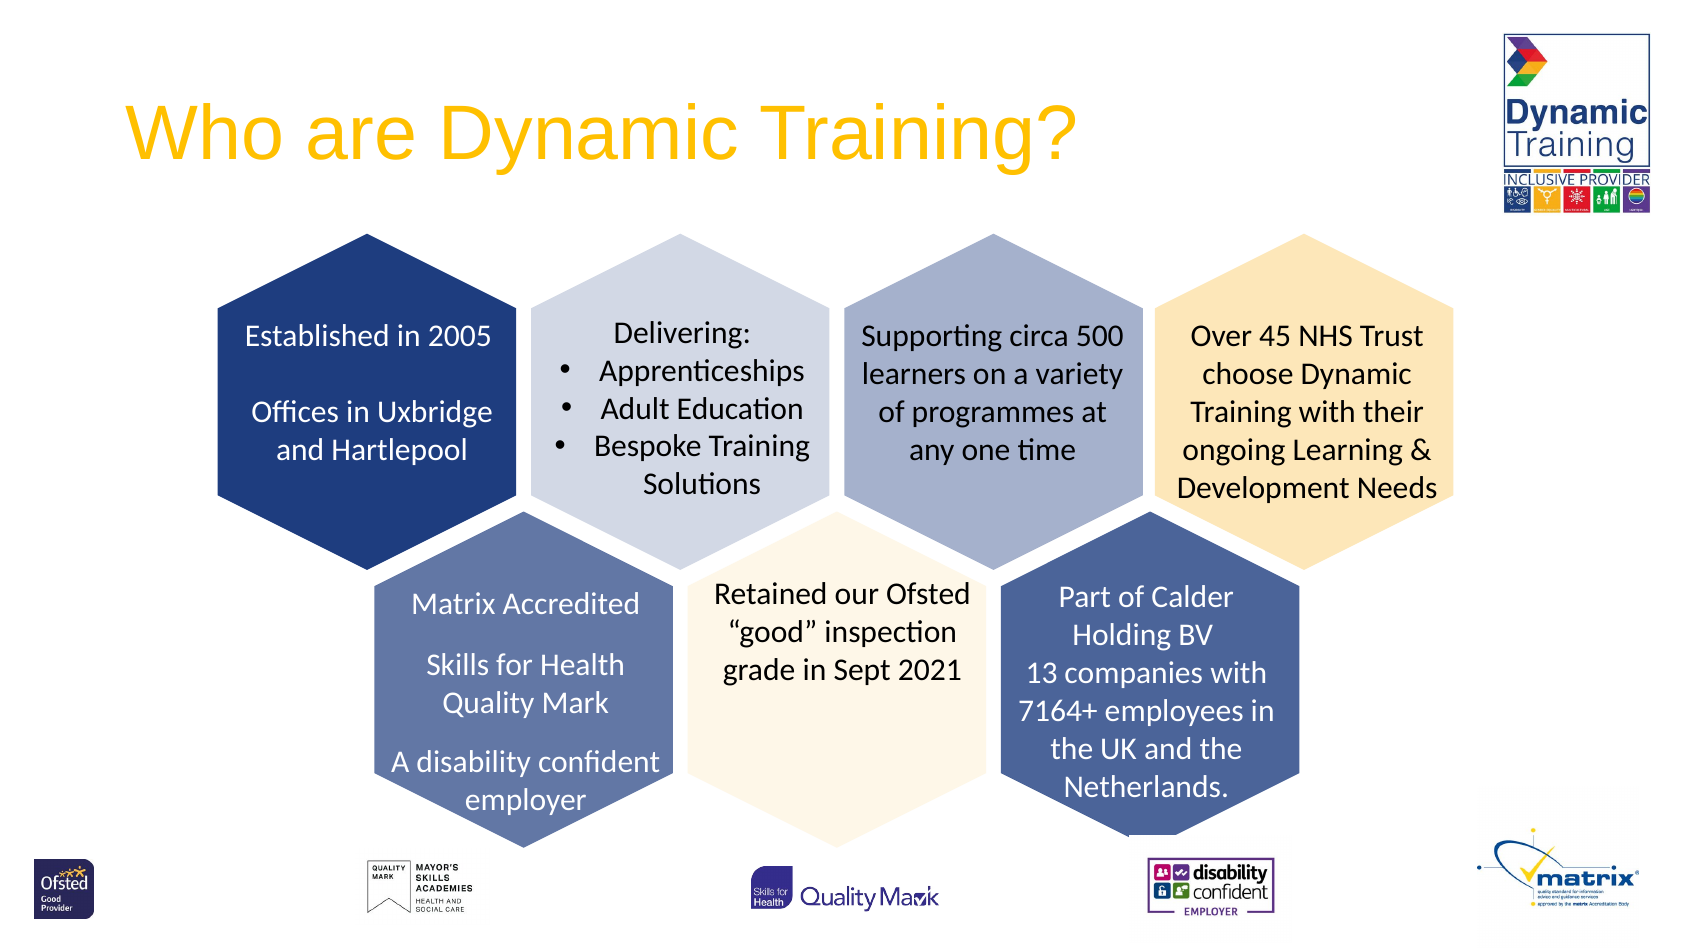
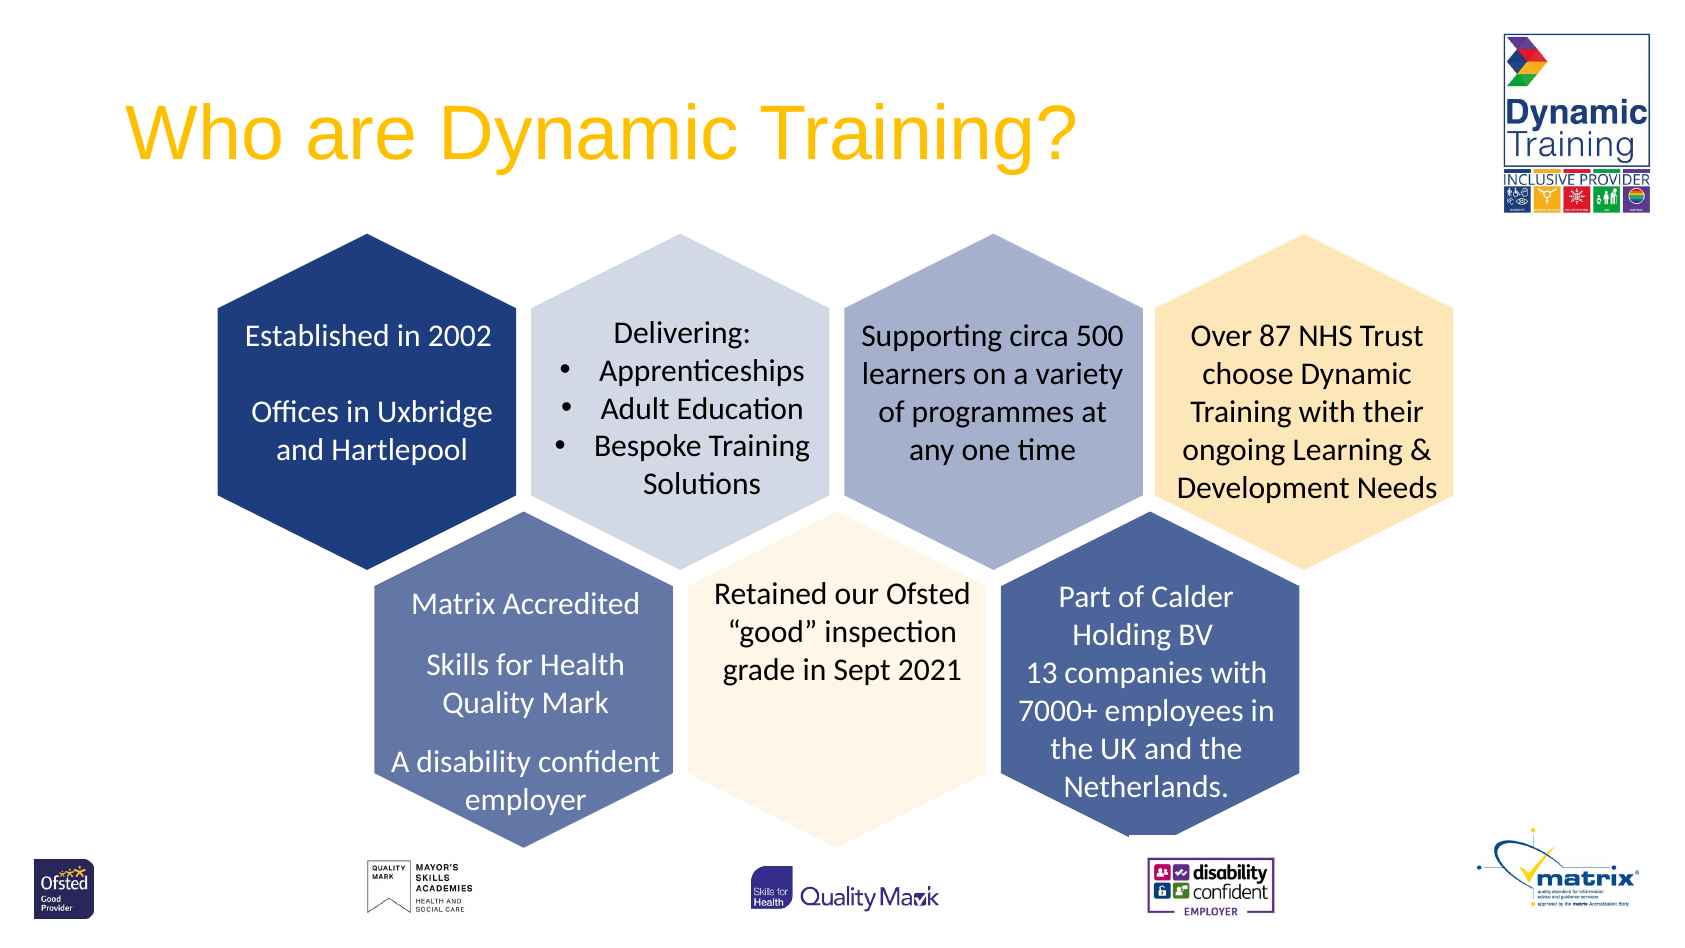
45: 45 -> 87
2005: 2005 -> 2002
7164+: 7164+ -> 7000+
